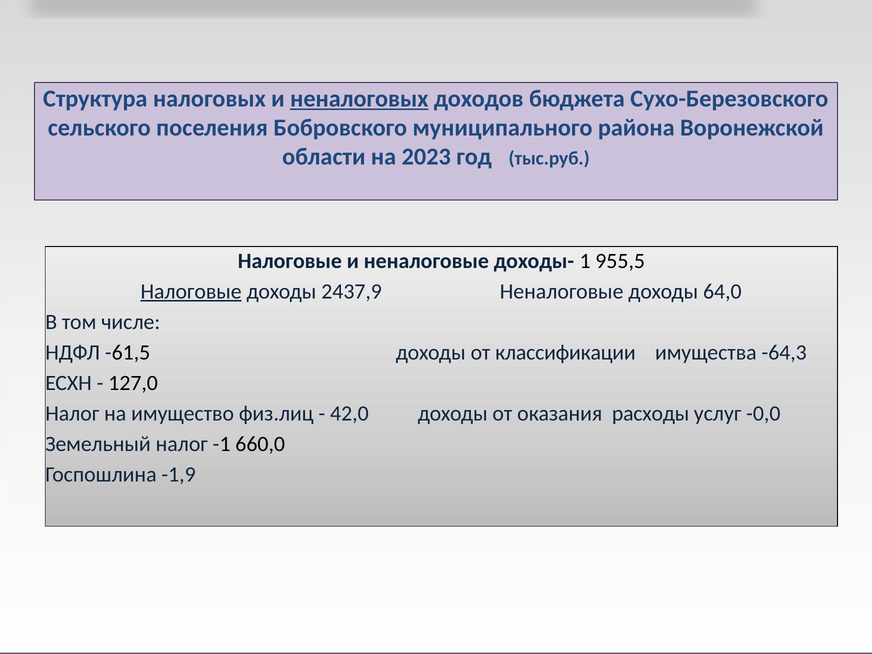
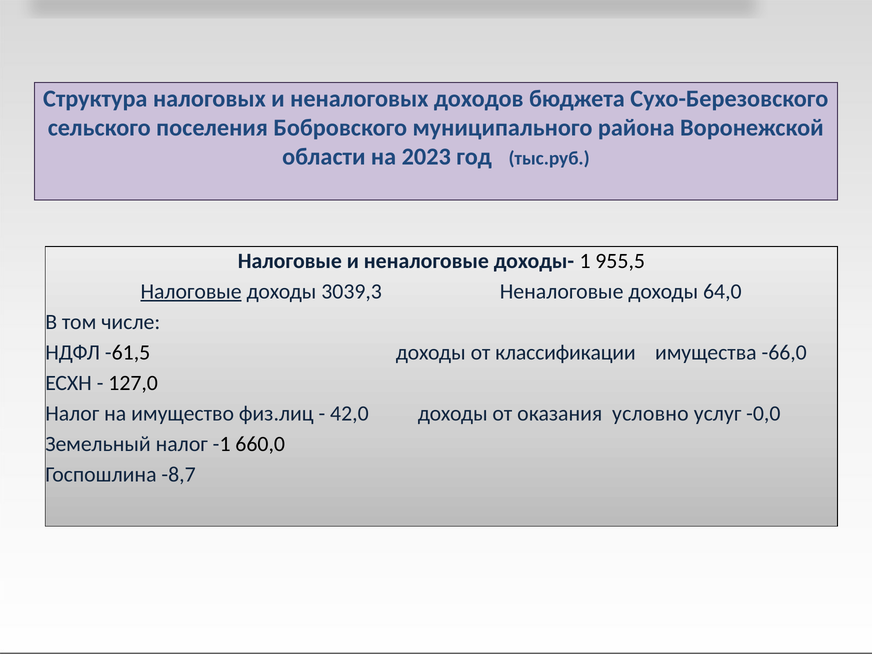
неналоговых underline: present -> none
2437,9: 2437,9 -> 3039,3
-64,3: -64,3 -> -66,0
расходы: расходы -> условно
-1,9: -1,9 -> -8,7
